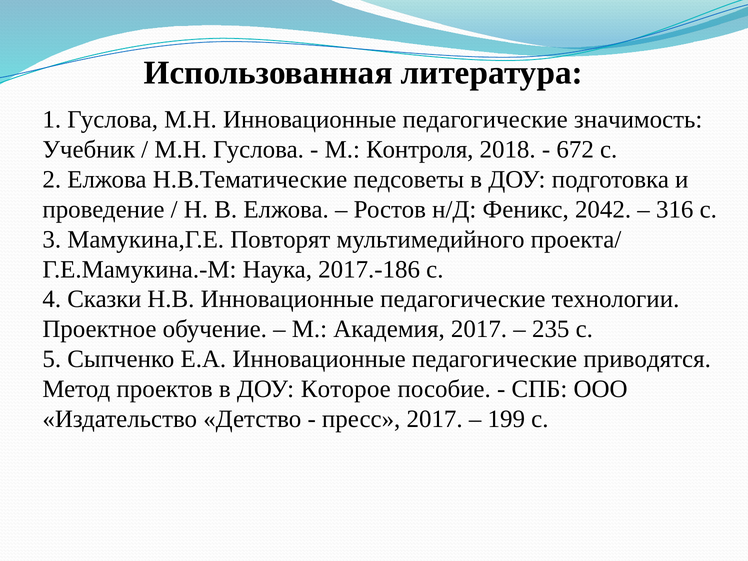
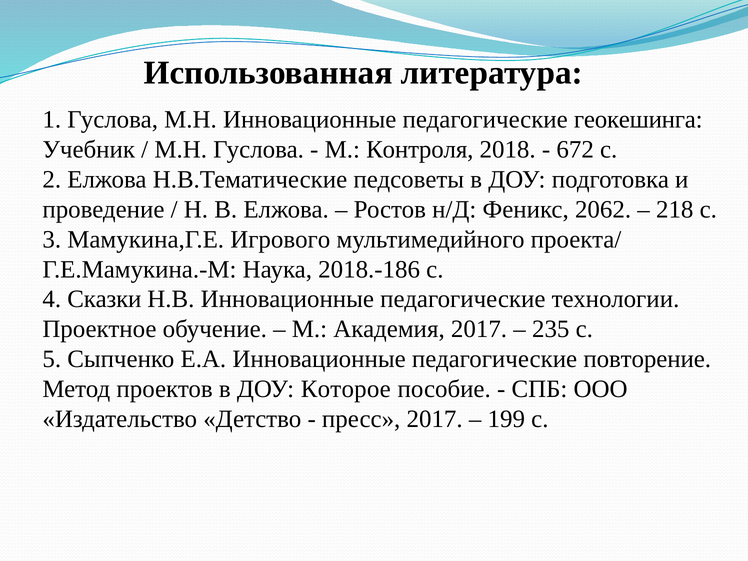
значимость: значимость -> геокешинга
2042: 2042 -> 2062
316: 316 -> 218
Повторят: Повторят -> Игрового
2017.-186: 2017.-186 -> 2018.-186
приводятся: приводятся -> повторение
